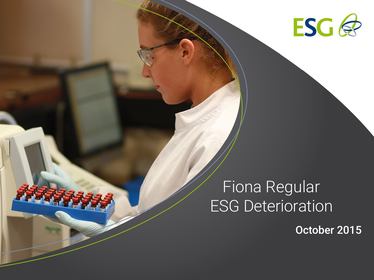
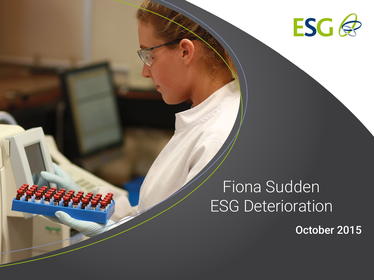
Regular: Regular -> Sudden
